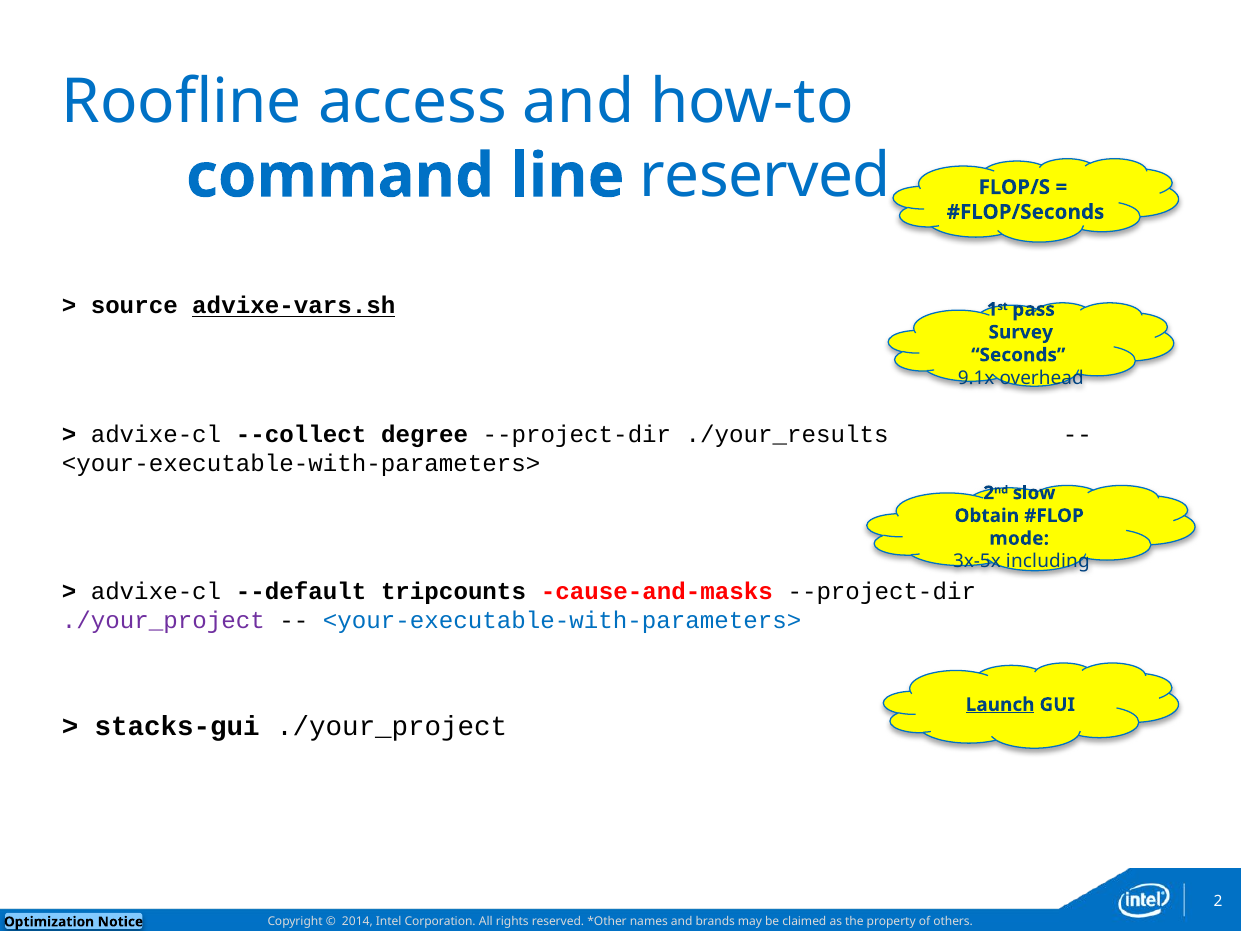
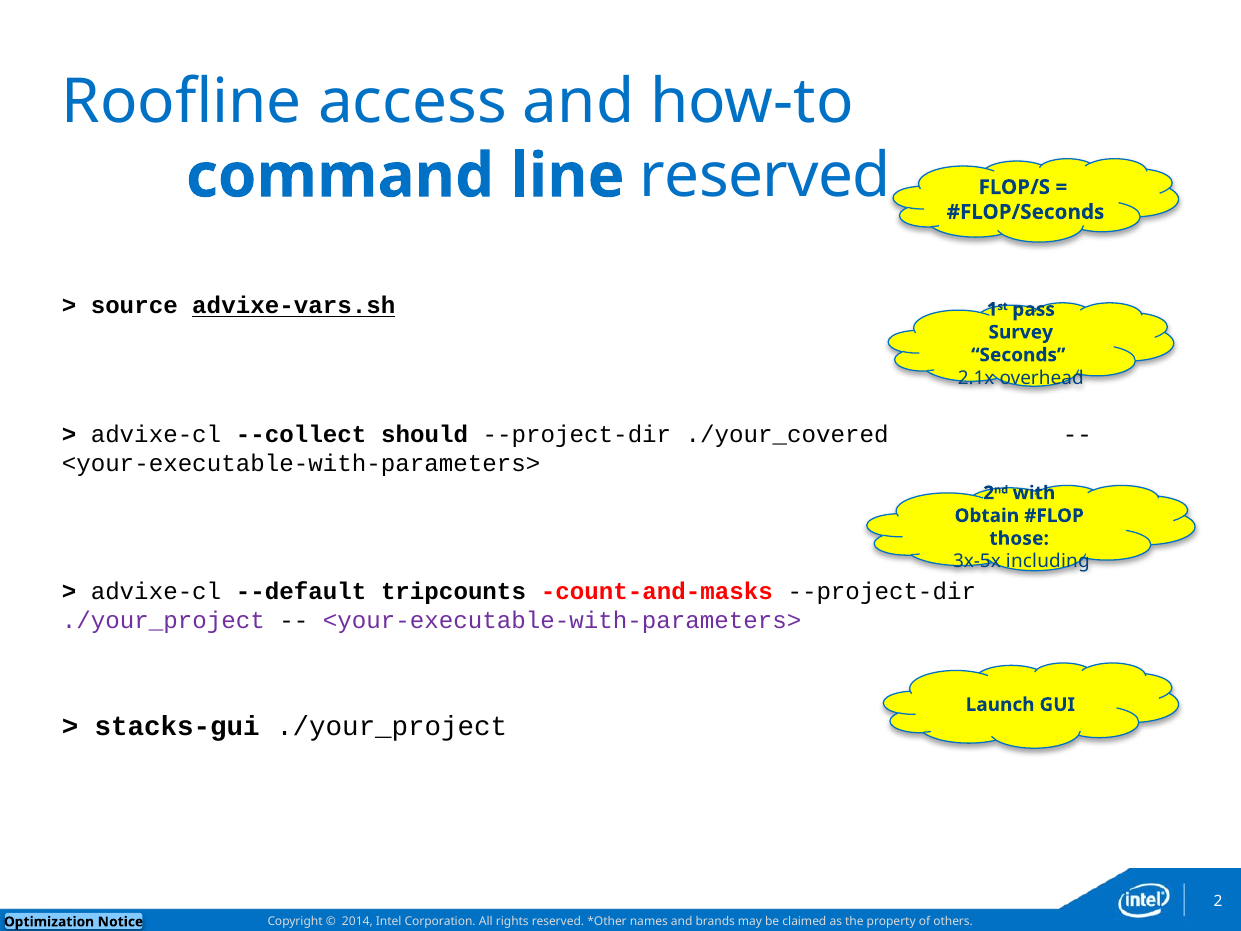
9.1x: 9.1x -> 2.1x
degree: degree -> should
./your_results: ./your_results -> ./your_covered
slow: slow -> with
mode: mode -> those
cause-and-masks: cause-and-masks -> count-and-masks
<your-executable-with-parameters> at (562, 620) colour: blue -> purple
Launch underline: present -> none
